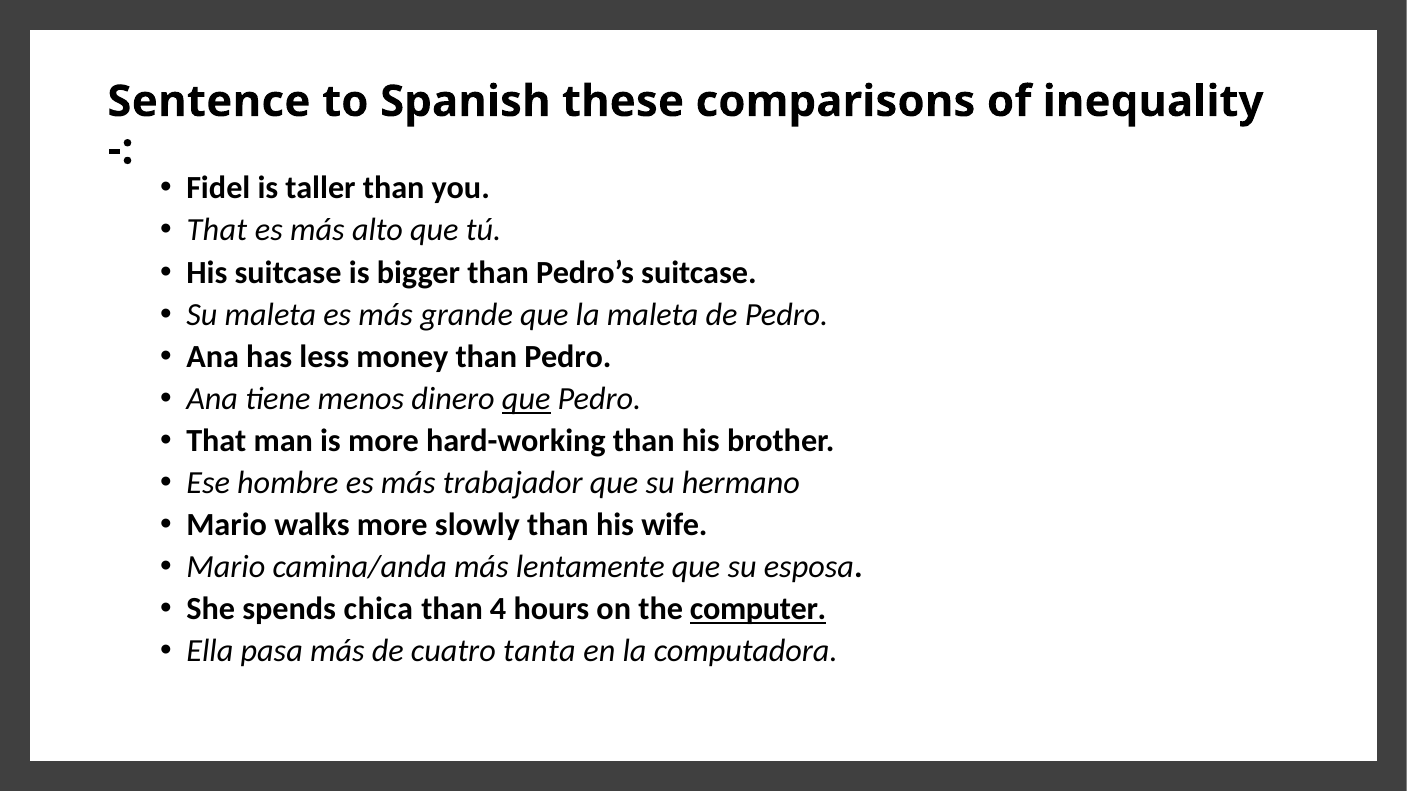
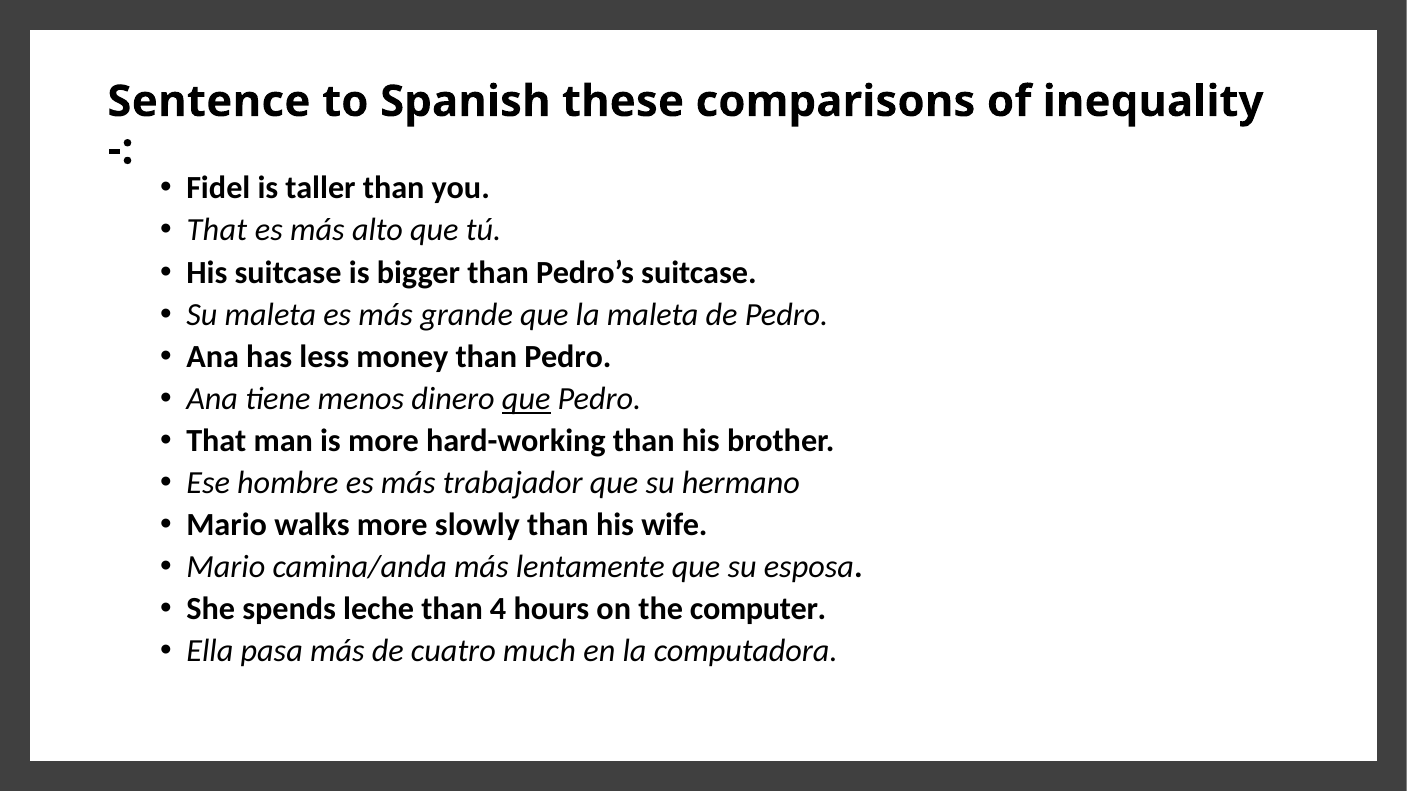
chica: chica -> leche
computer underline: present -> none
tanta: tanta -> much
